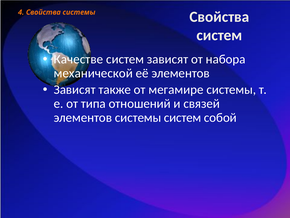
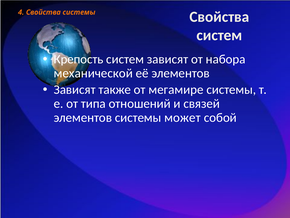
Качестве: Качестве -> Крепость
системы систем: систем -> может
